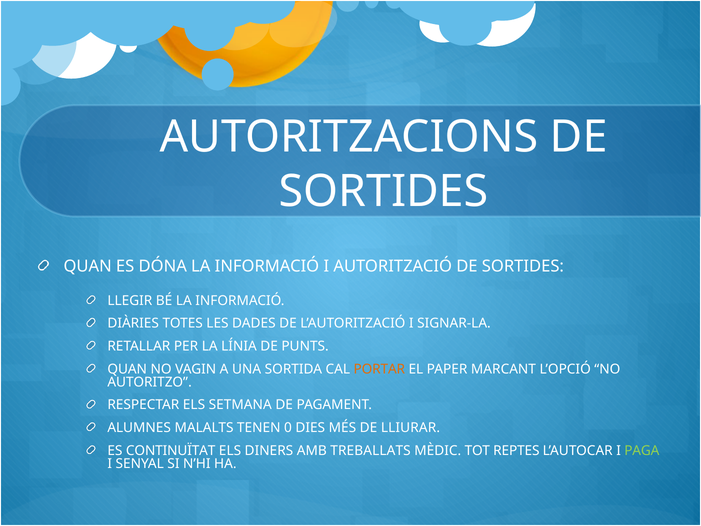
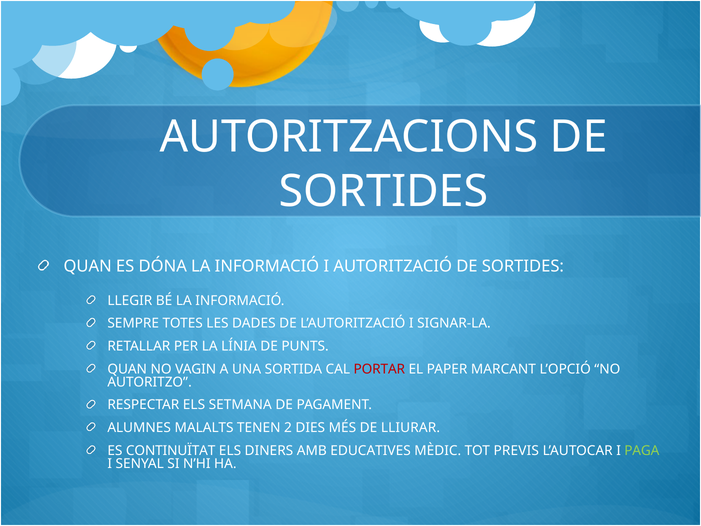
DIÀRIES: DIÀRIES -> SEMPRE
PORTAR colour: orange -> red
0: 0 -> 2
TREBALLATS: TREBALLATS -> EDUCATIVES
REPTES: REPTES -> PREVIS
